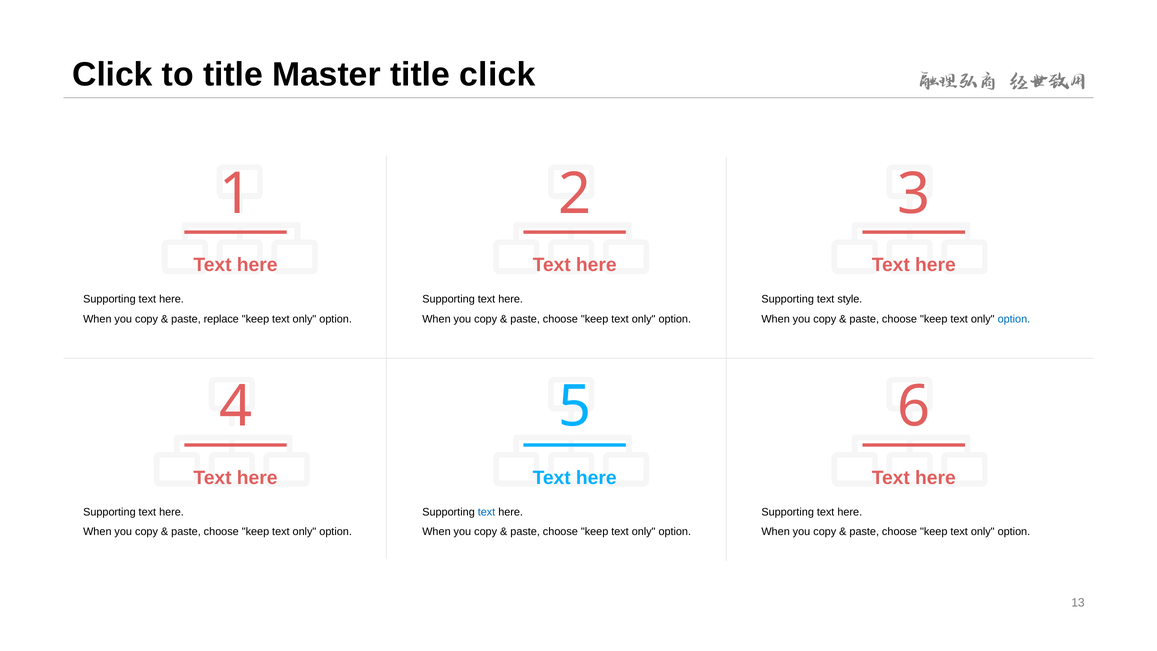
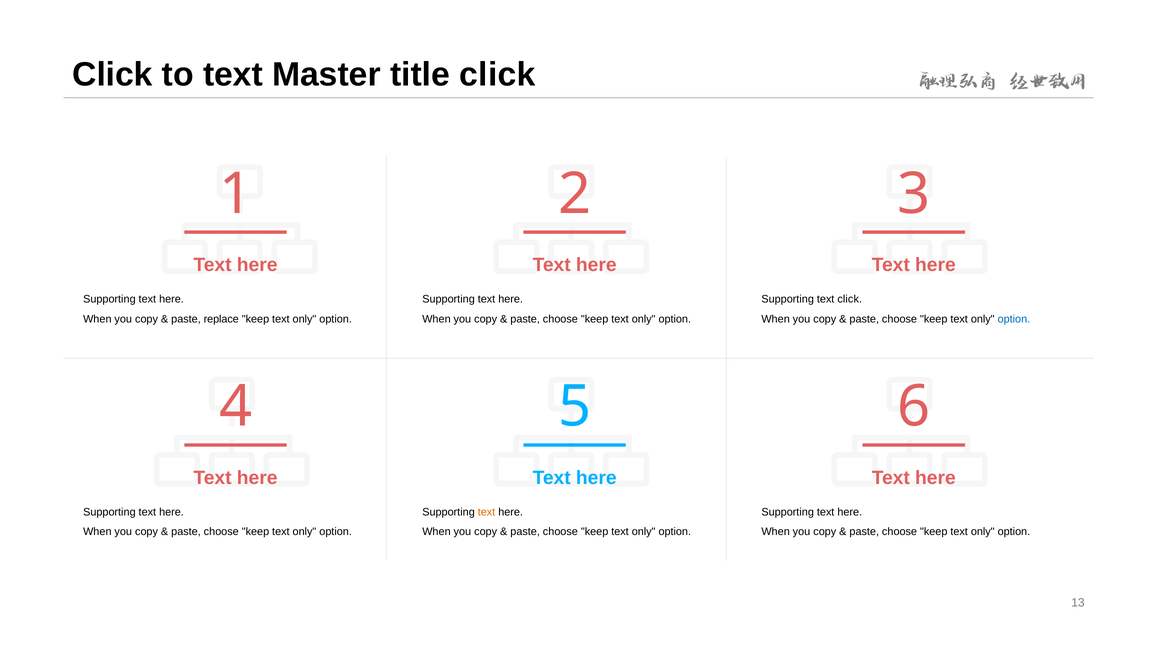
to title: title -> text
text style: style -> click
text at (486, 512) colour: blue -> orange
